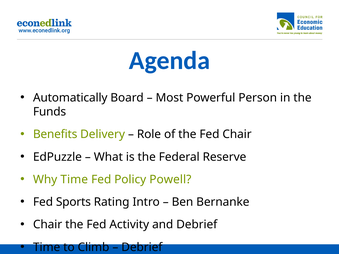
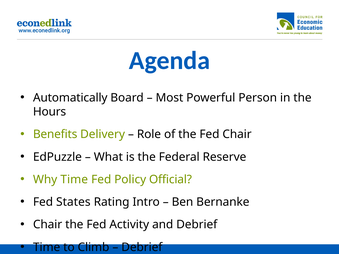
Funds: Funds -> Hours
Powell: Powell -> Official
Sports: Sports -> States
